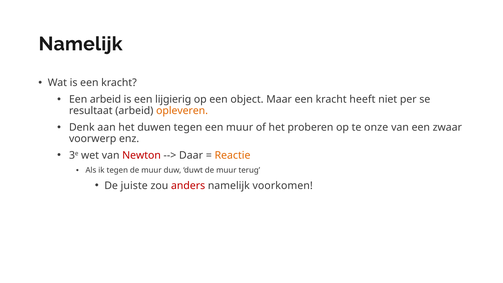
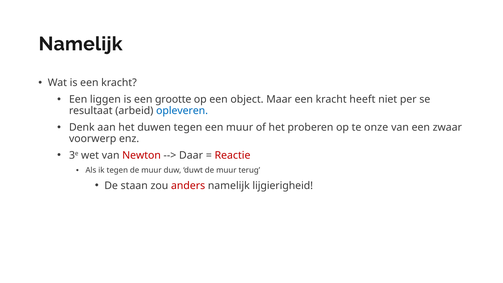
Een arbeid: arbeid -> liggen
lijgierig: lijgierig -> grootte
opleveren colour: orange -> blue
Reactie colour: orange -> red
juiste: juiste -> staan
voorkomen: voorkomen -> lijgierigheid
